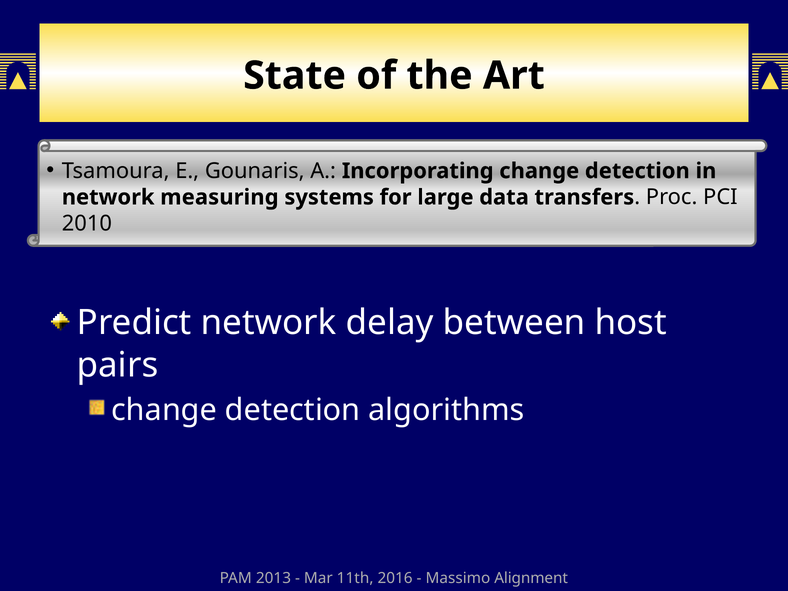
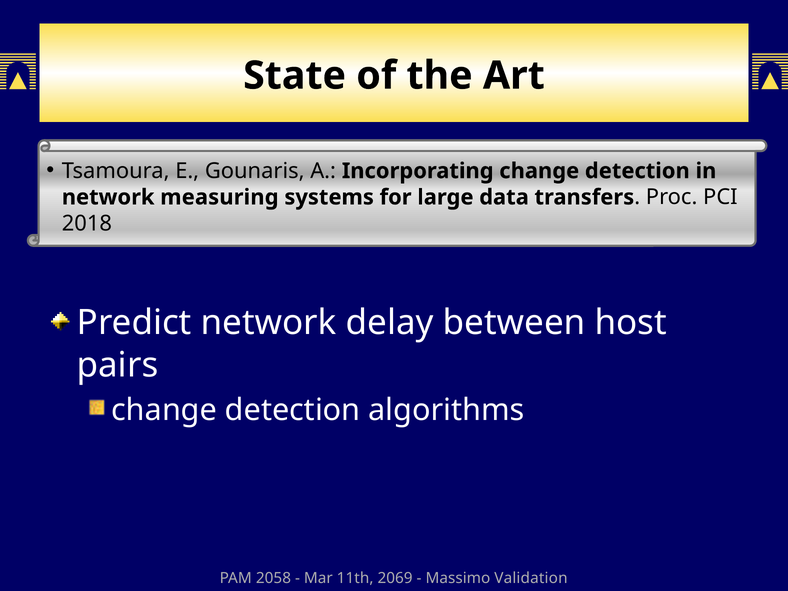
2010: 2010 -> 2018
2013: 2013 -> 2058
2016: 2016 -> 2069
Alignment: Alignment -> Validation
